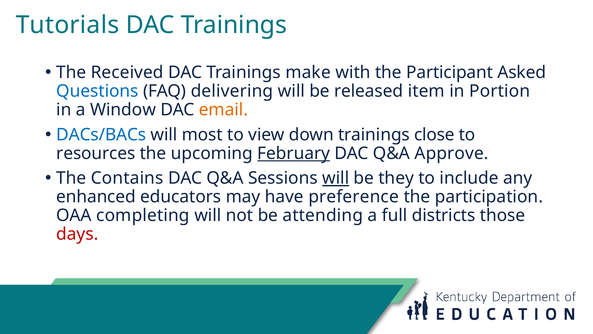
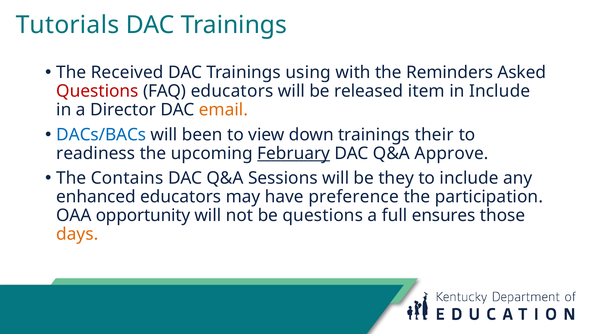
make: make -> using
Participant: Participant -> Reminders
Questions at (97, 91) colour: blue -> red
FAQ delivering: delivering -> educators
in Portion: Portion -> Include
Window: Window -> Director
most: most -> been
close: close -> their
resources: resources -> readiness
will at (336, 178) underline: present -> none
completing: completing -> opportunity
be attending: attending -> questions
districts: districts -> ensures
days colour: red -> orange
